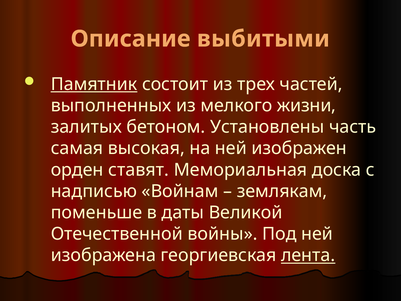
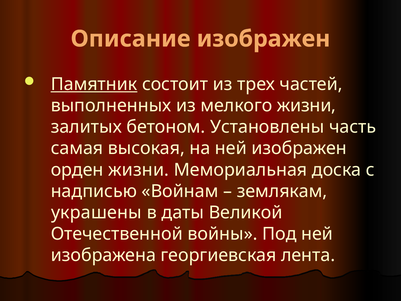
Описание выбитыми: выбитыми -> изображен
орден ставят: ставят -> жизни
поменьше: поменьше -> украшены
лента underline: present -> none
